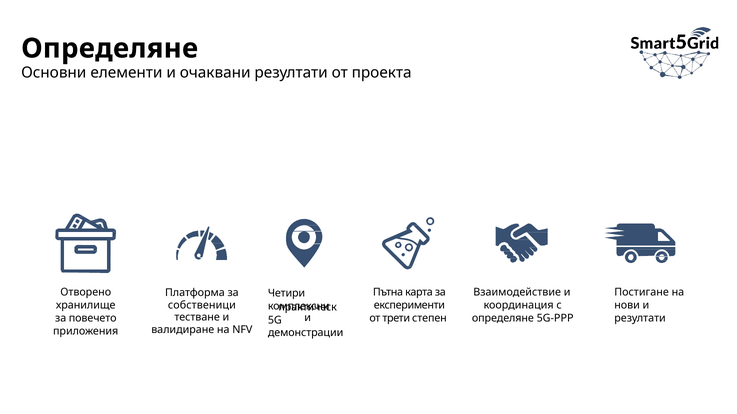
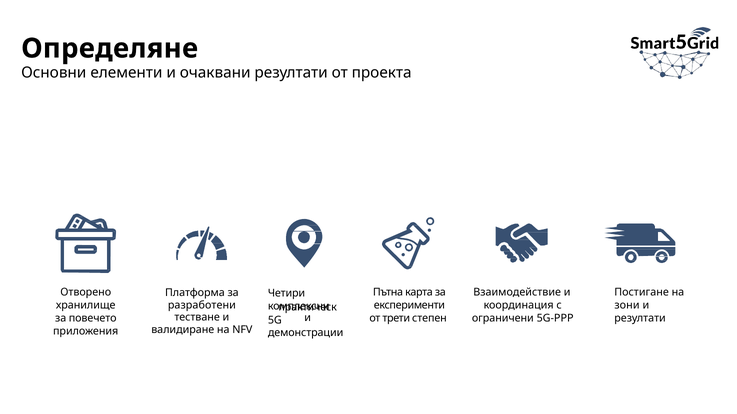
собственици: собственици -> разработени
нови: нови -> зони
определяне at (503, 319): определяне -> ограничени
